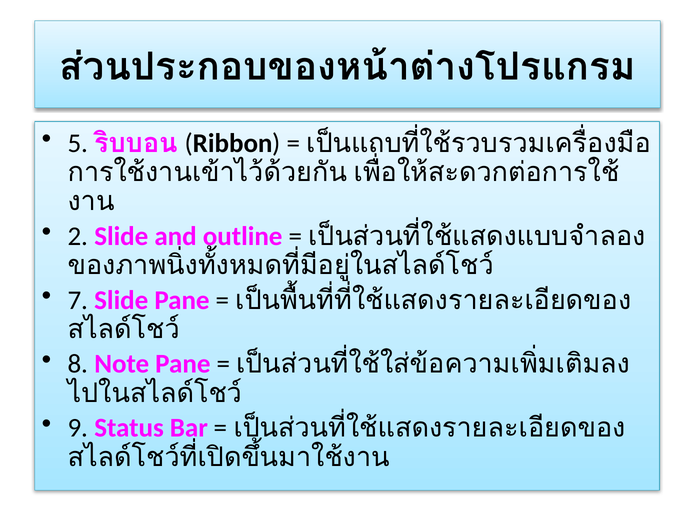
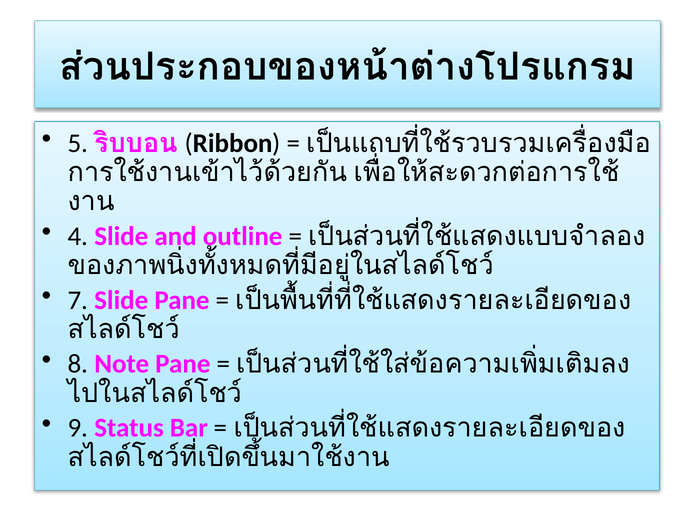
2: 2 -> 4
